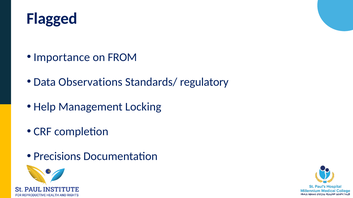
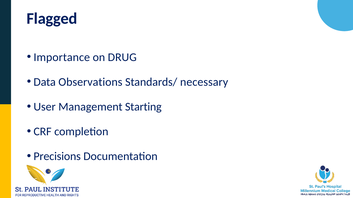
FROM: FROM -> DRUG
regulatory: regulatory -> necessary
Help: Help -> User
Locking: Locking -> Starting
